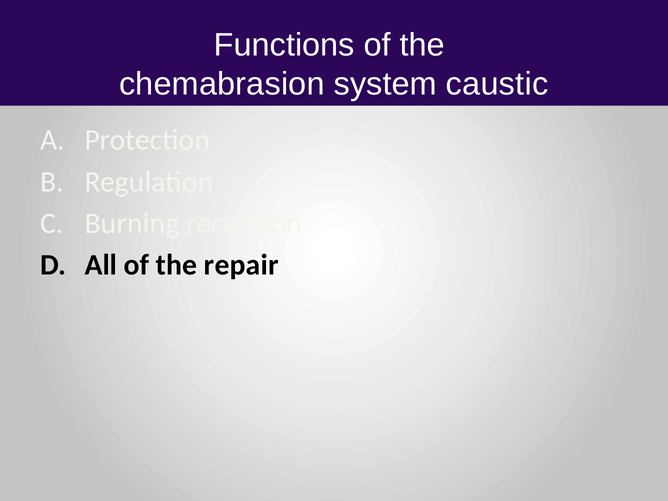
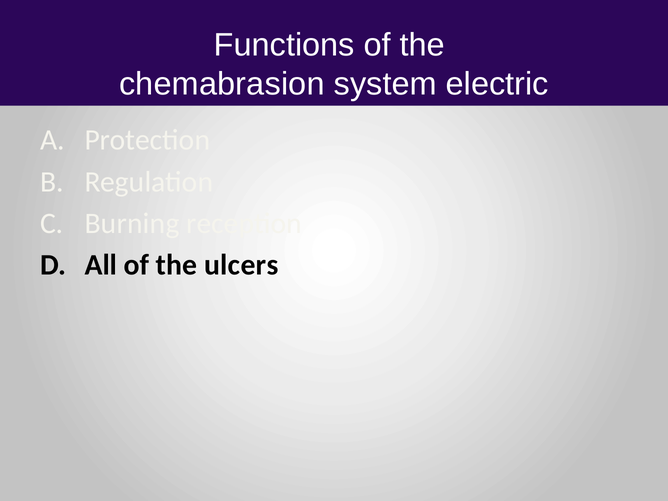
caustic: caustic -> electric
repair: repair -> ulcers
